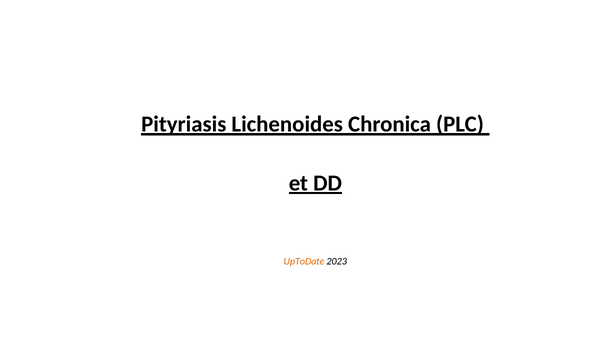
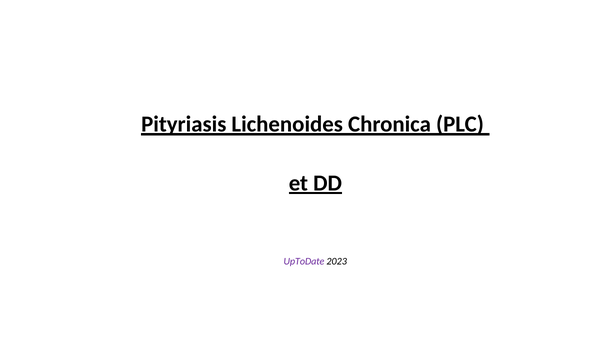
UpToDate colour: orange -> purple
